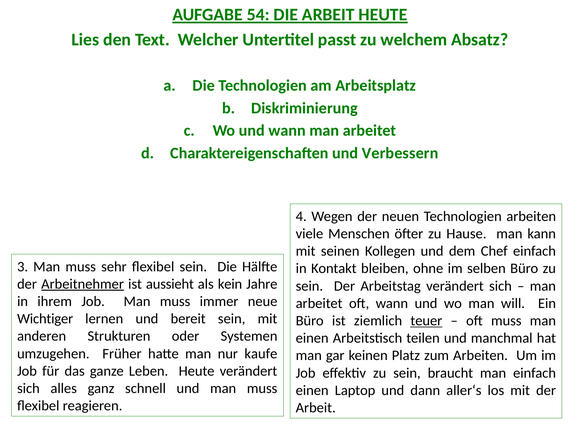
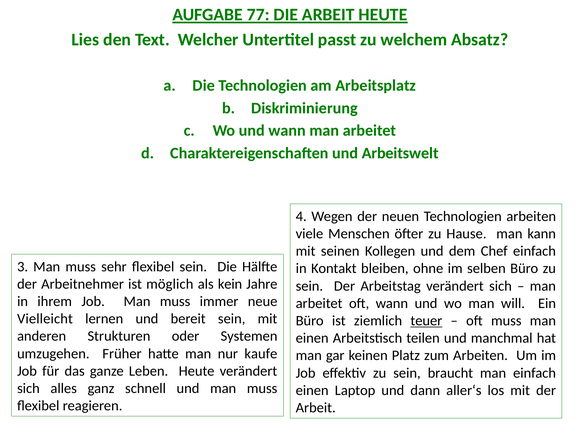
54: 54 -> 77
Verbessern: Verbessern -> Arbeitswelt
Arbeitnehmer underline: present -> none
aussieht: aussieht -> möglich
Wichtiger: Wichtiger -> Vielleicht
